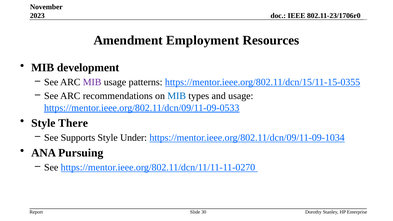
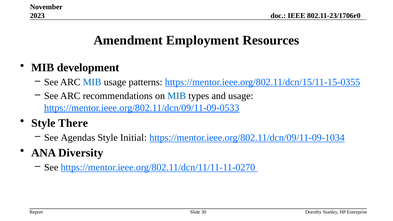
MIB at (92, 82) colour: purple -> blue
Supports: Supports -> Agendas
Under: Under -> Initial
Pursuing: Pursuing -> Diversity
